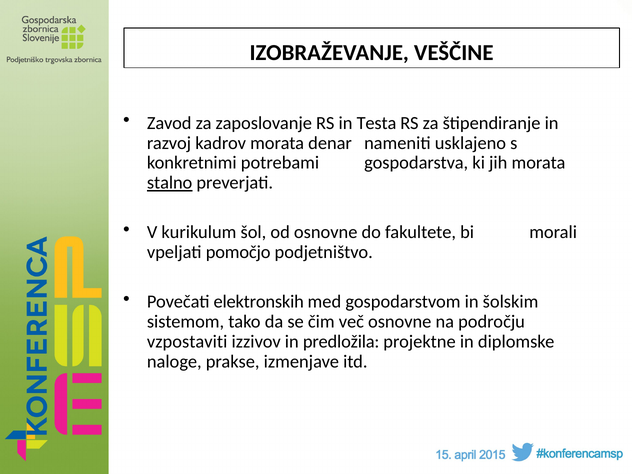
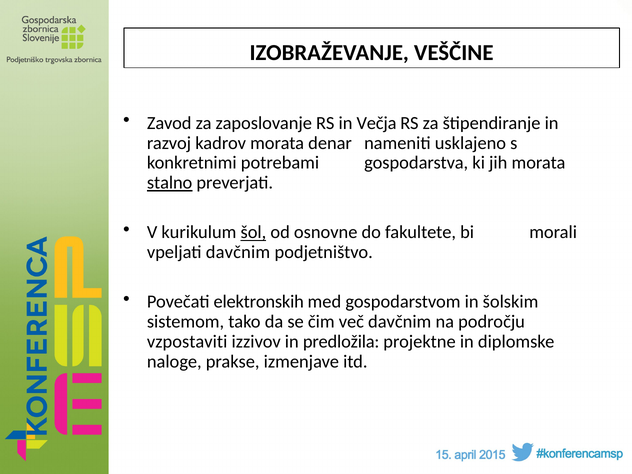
Testa: Testa -> Večja
šol underline: none -> present
vpeljati pomočjo: pomočjo -> davčnim
več osnovne: osnovne -> davčnim
